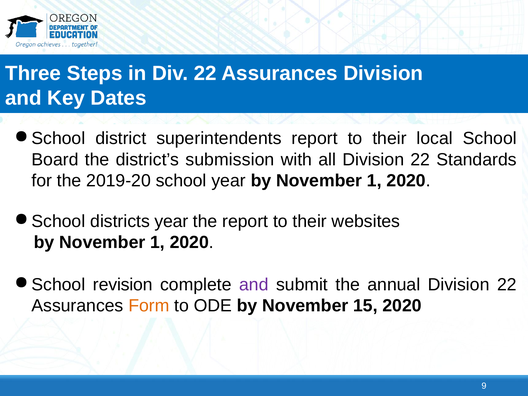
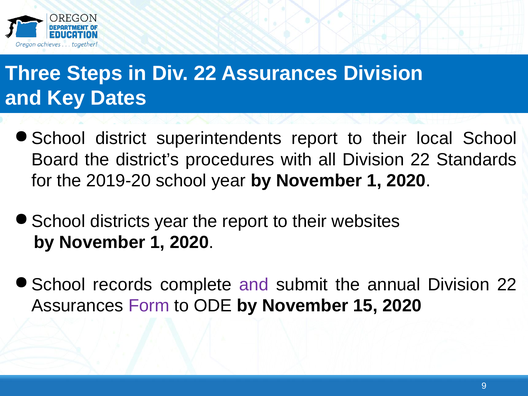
submission: submission -> procedures
revision: revision -> records
Form colour: orange -> purple
